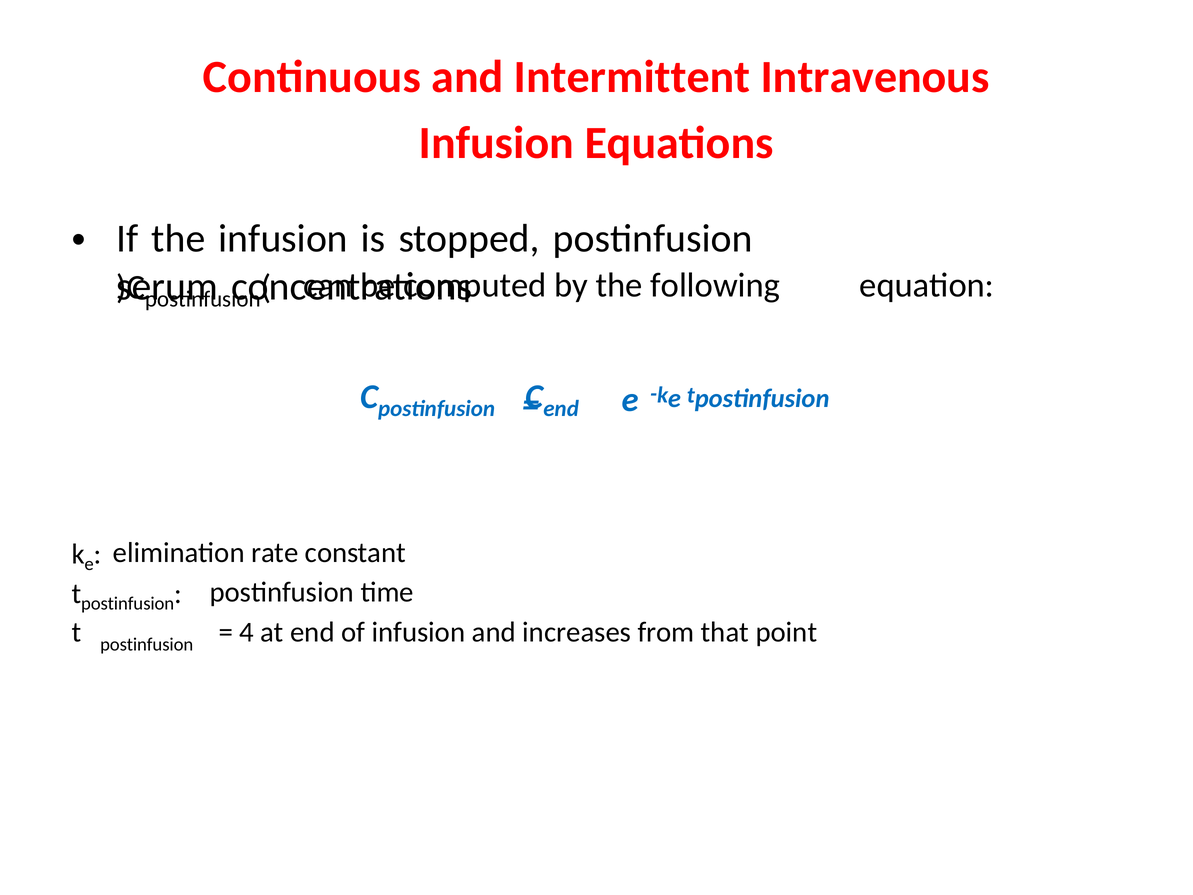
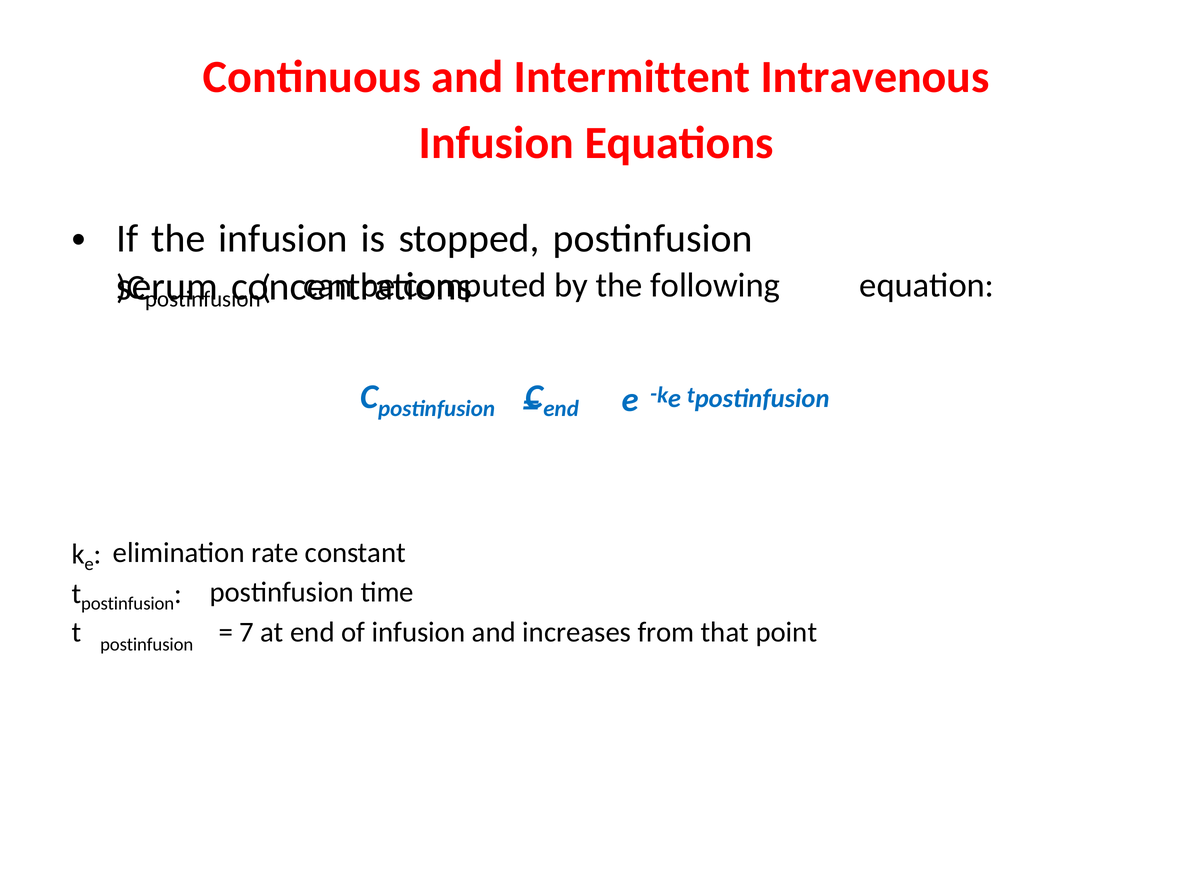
4: 4 -> 7
